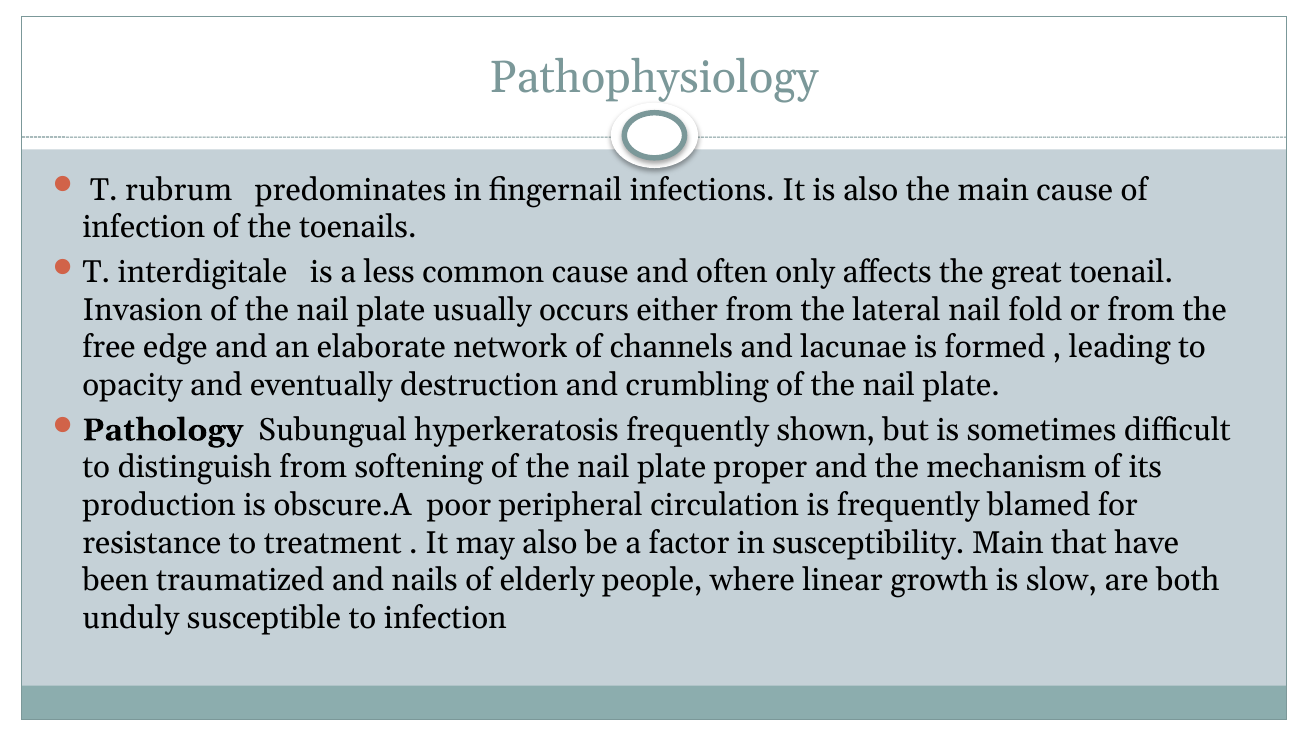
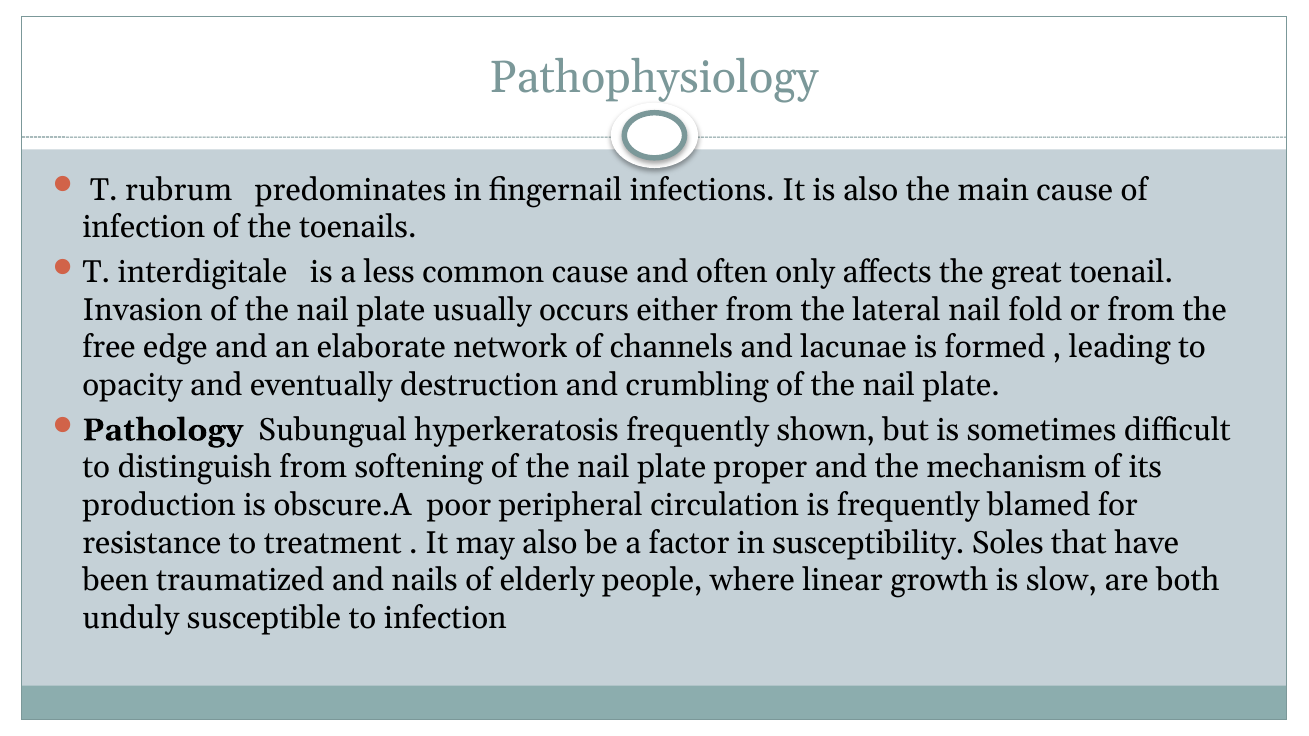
susceptibility Main: Main -> Soles
